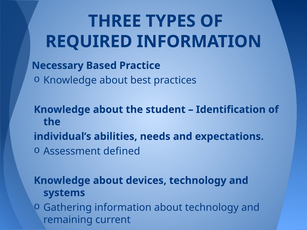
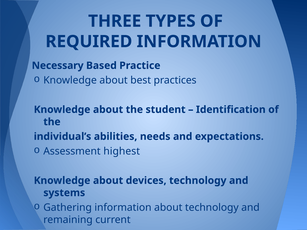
defined: defined -> highest
